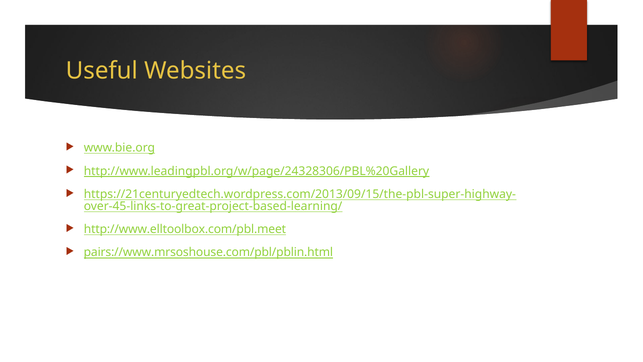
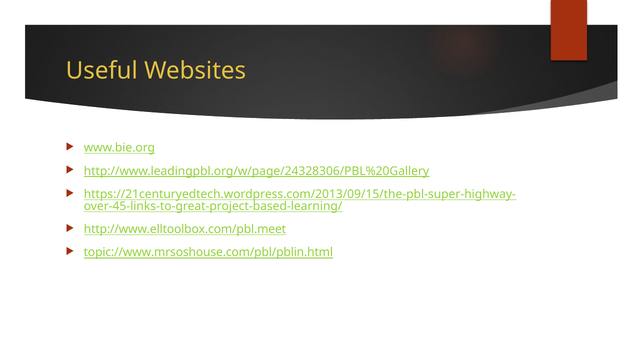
pairs://www.mrsoshouse.com/pbl/pblin.html: pairs://www.mrsoshouse.com/pbl/pblin.html -> topic://www.mrsoshouse.com/pbl/pblin.html
